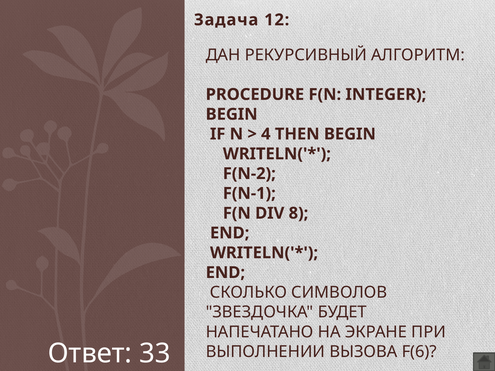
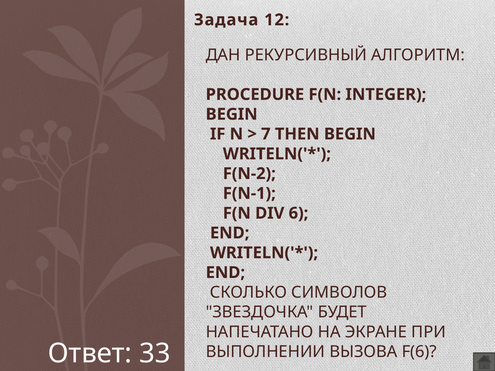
4: 4 -> 7
8: 8 -> 6
